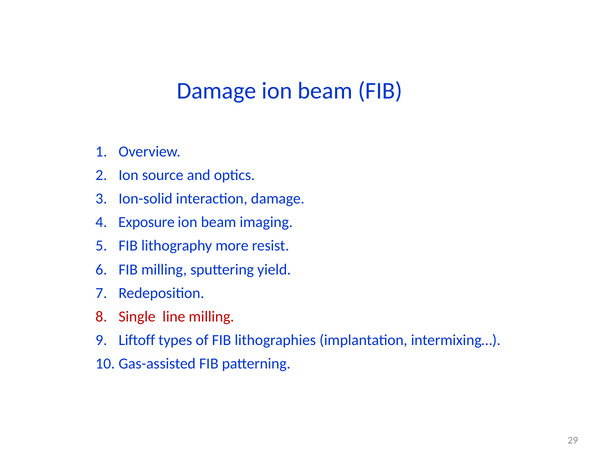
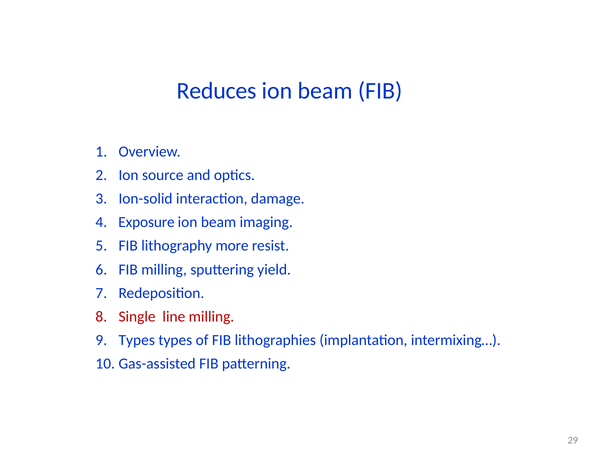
Damage at (216, 91): Damage -> Reduces
Liftoff at (137, 340): Liftoff -> Types
